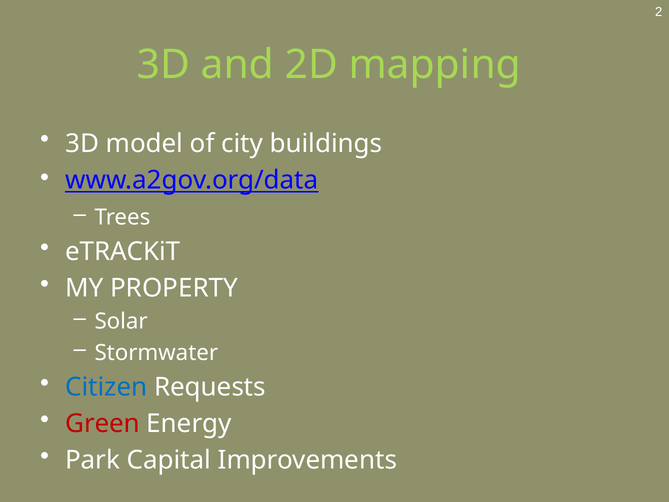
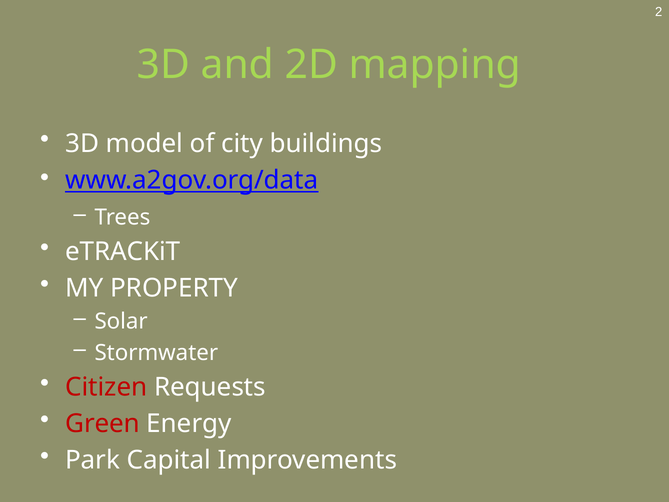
Citizen colour: blue -> red
